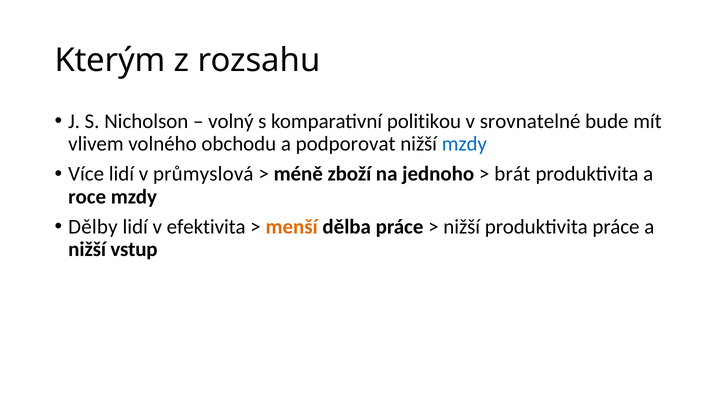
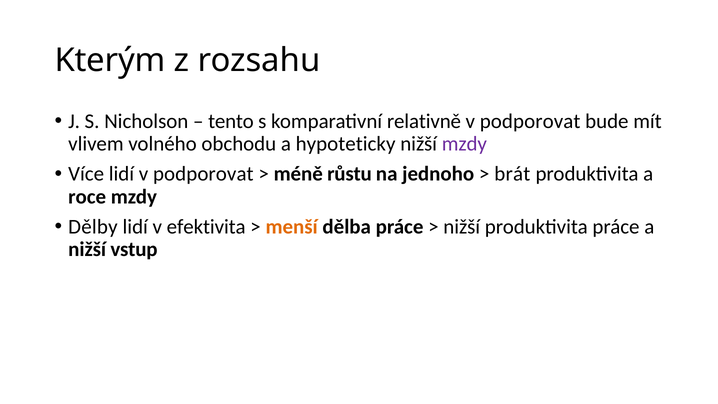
volný: volný -> tento
politikou: politikou -> relativně
srovnatelné at (530, 121): srovnatelné -> podporovat
podporovat: podporovat -> hypoteticky
mzdy at (464, 144) colour: blue -> purple
lidí v průmyslová: průmyslová -> podporovat
zboží: zboží -> růstu
